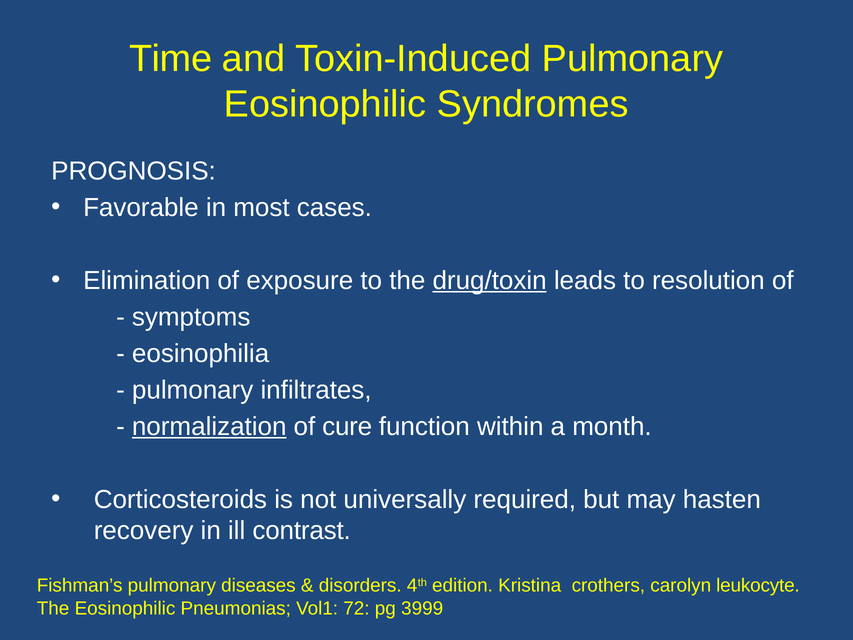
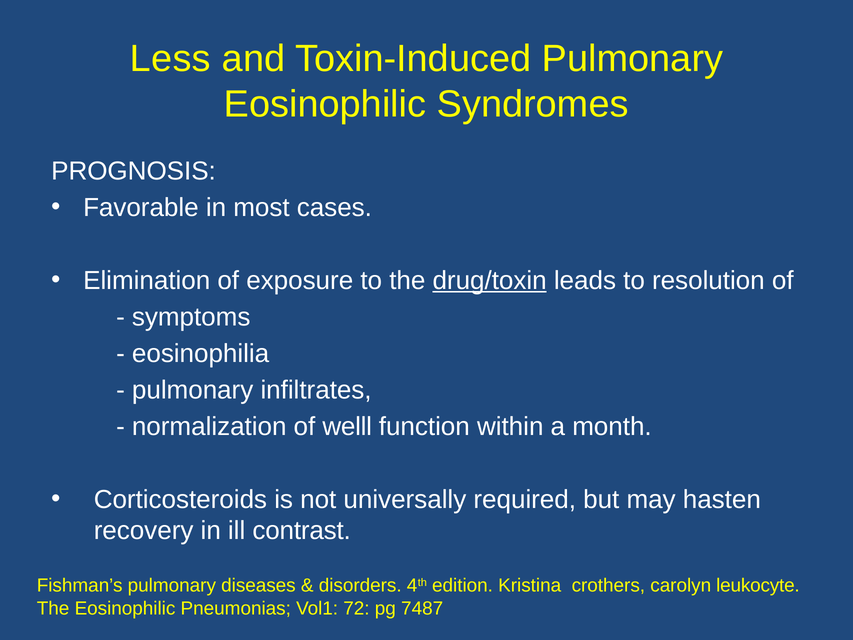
Time: Time -> Less
normalization underline: present -> none
cure: cure -> welll
3999: 3999 -> 7487
